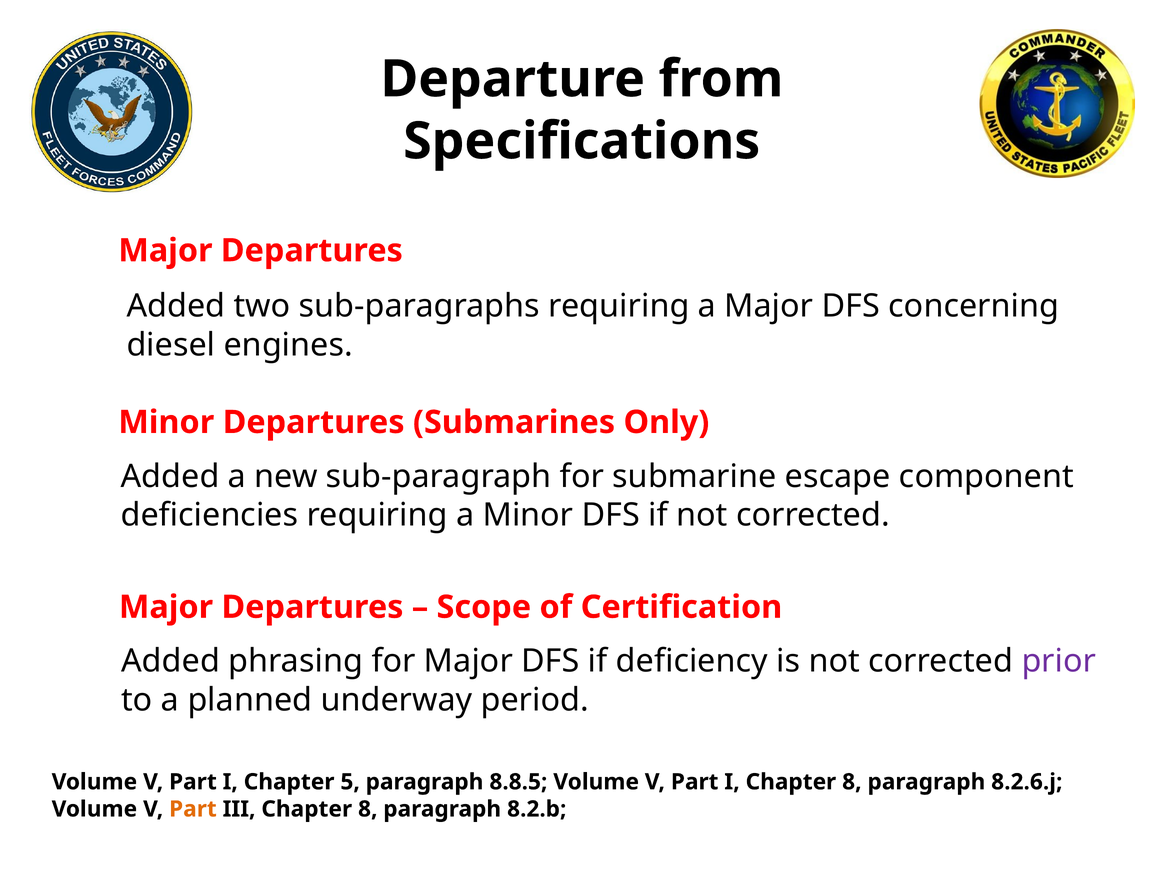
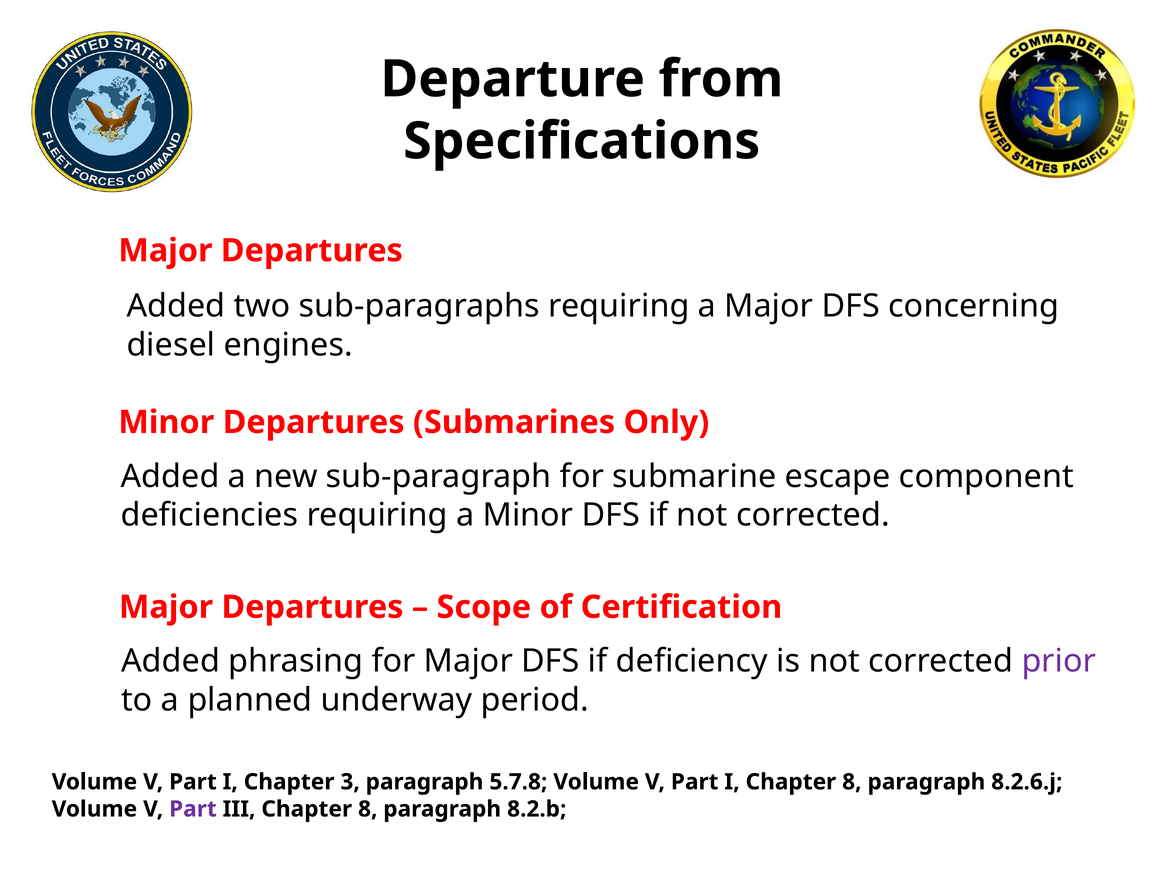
5: 5 -> 3
8.8.5: 8.8.5 -> 5.7.8
Part at (193, 809) colour: orange -> purple
